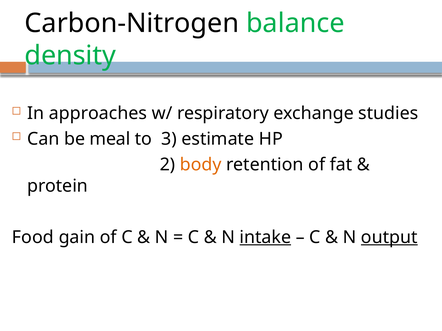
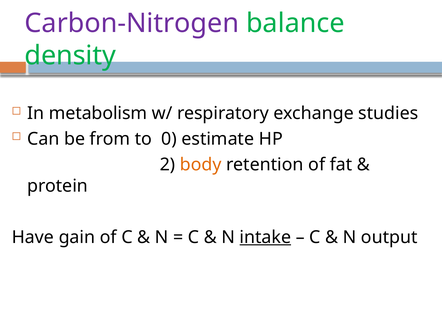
Carbon-Nitrogen colour: black -> purple
approaches: approaches -> metabolism
meal: meal -> from
3: 3 -> 0
Food: Food -> Have
output underline: present -> none
